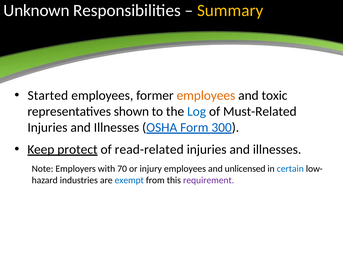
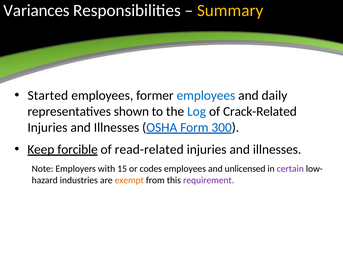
Unknown: Unknown -> Variances
employees at (206, 95) colour: orange -> blue
toxic: toxic -> daily
Must-Related: Must-Related -> Crack-Related
protect: protect -> forcible
70: 70 -> 15
injury: injury -> codes
certain colour: blue -> purple
exempt colour: blue -> orange
